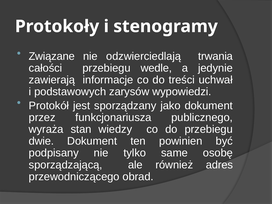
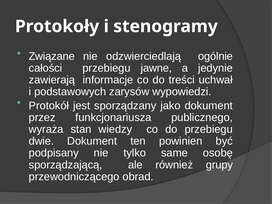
trwania: trwania -> ogólnie
wedle: wedle -> jawne
adres: adres -> grupy
